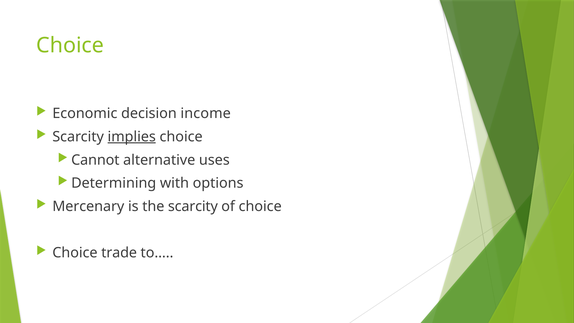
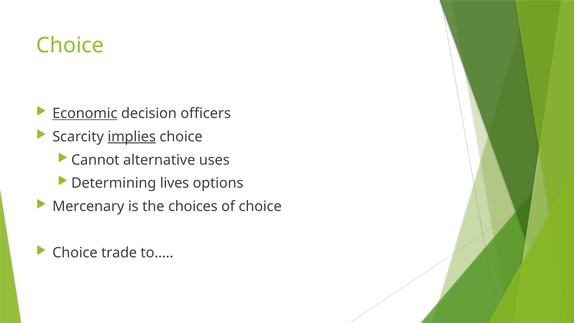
Economic underline: none -> present
income: income -> officers
with: with -> lives
the scarcity: scarcity -> choices
